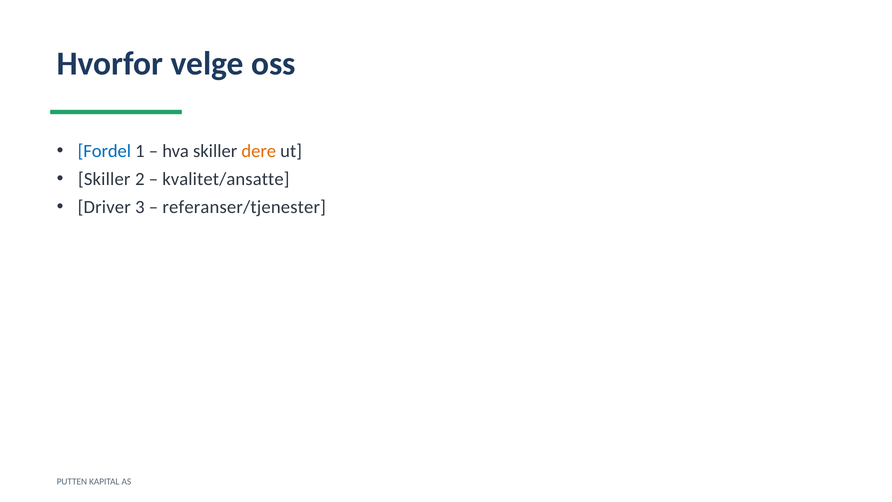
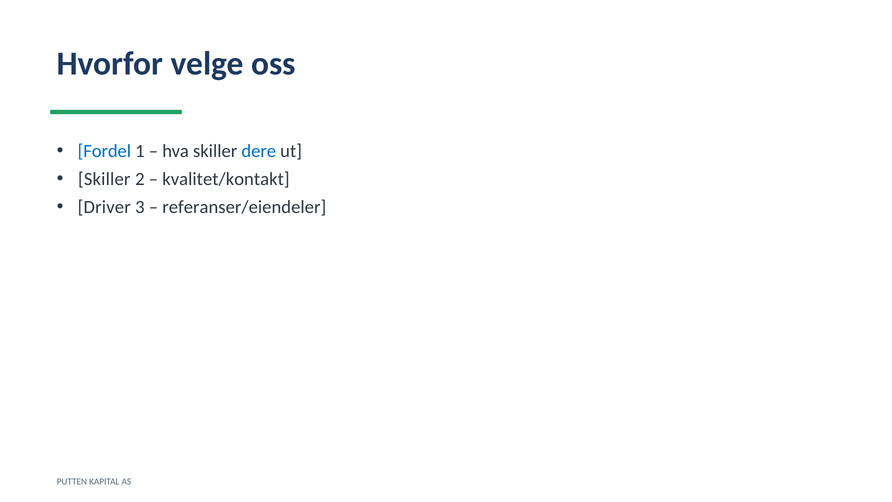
dere colour: orange -> blue
kvalitet/ansatte: kvalitet/ansatte -> kvalitet/kontakt
referanser/tjenester: referanser/tjenester -> referanser/eiendeler
